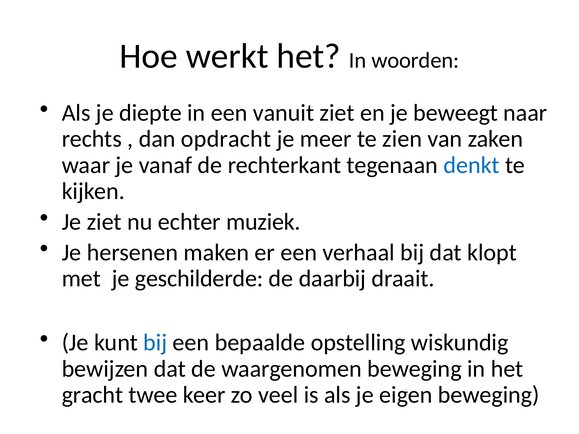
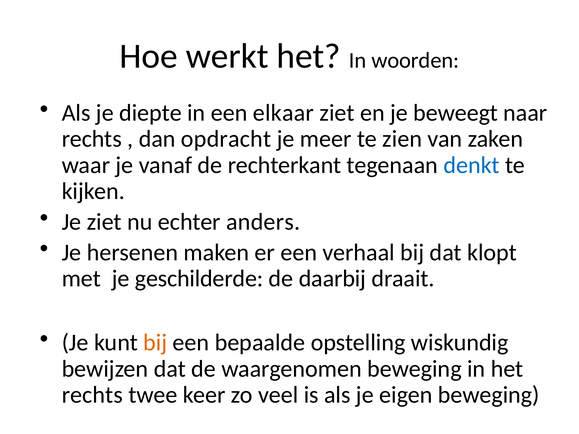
vanuit: vanuit -> elkaar
muziek: muziek -> anders
bij at (155, 343) colour: blue -> orange
gracht at (92, 395): gracht -> rechts
